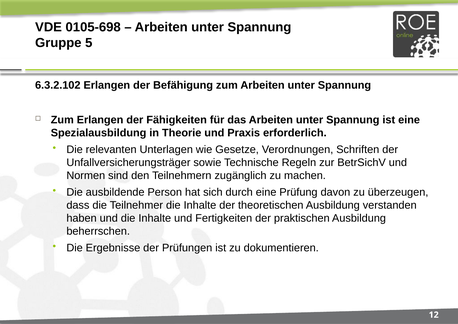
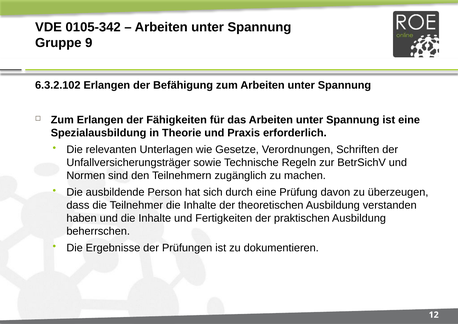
0105-698: 0105-698 -> 0105-342
5: 5 -> 9
